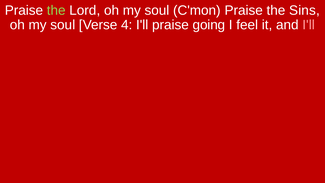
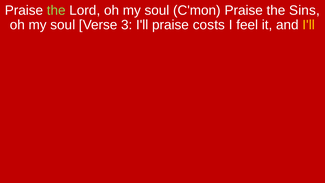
4: 4 -> 3
going: going -> costs
I'll at (309, 25) colour: pink -> yellow
